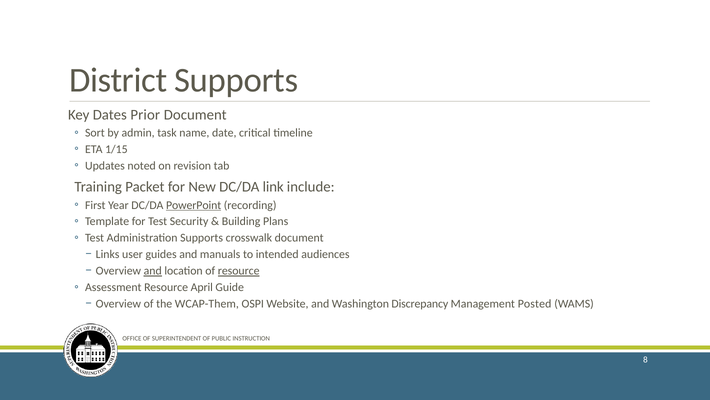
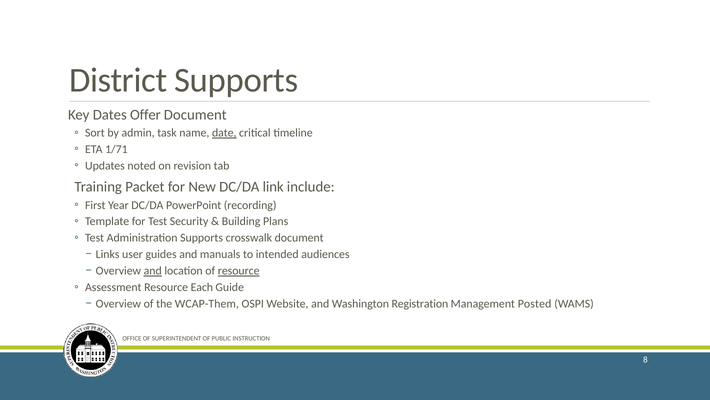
Prior: Prior -> Offer
date underline: none -> present
1/15: 1/15 -> 1/71
PowerPoint underline: present -> none
April: April -> Each
Discrepancy: Discrepancy -> Registration
